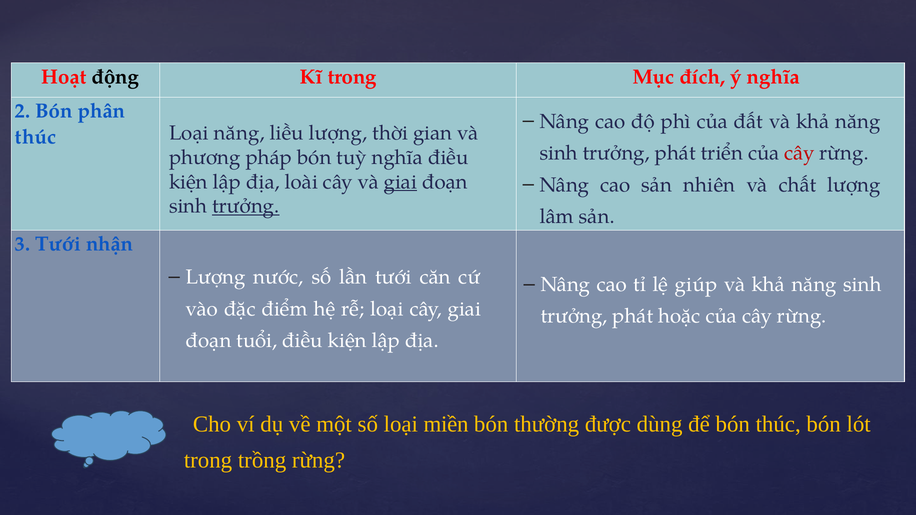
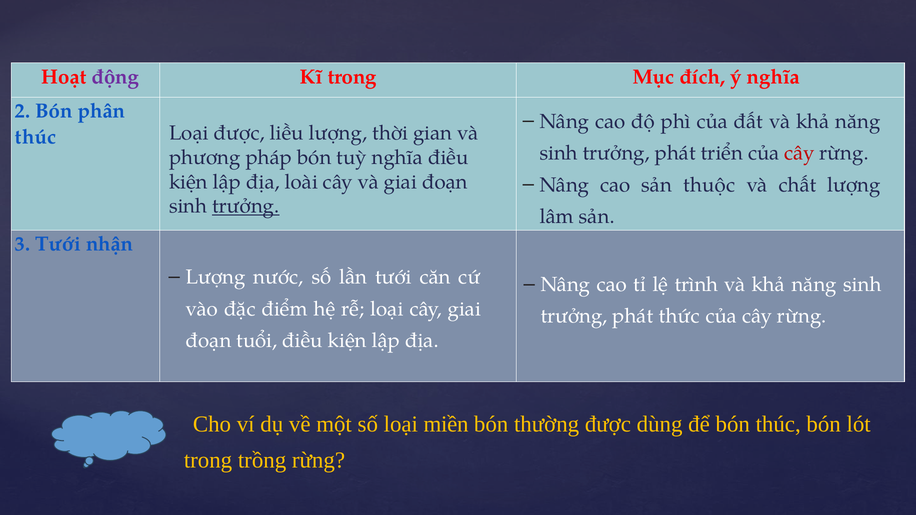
động colour: black -> purple
Loại năng: năng -> được
nhiên: nhiên -> thuộc
giai at (400, 182) underline: present -> none
giúp: giúp -> trình
hoặc: hoặc -> thức
